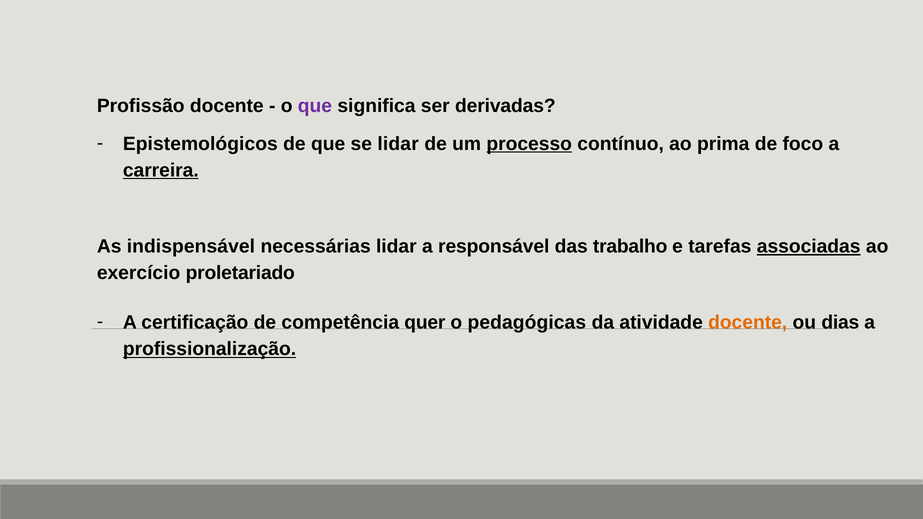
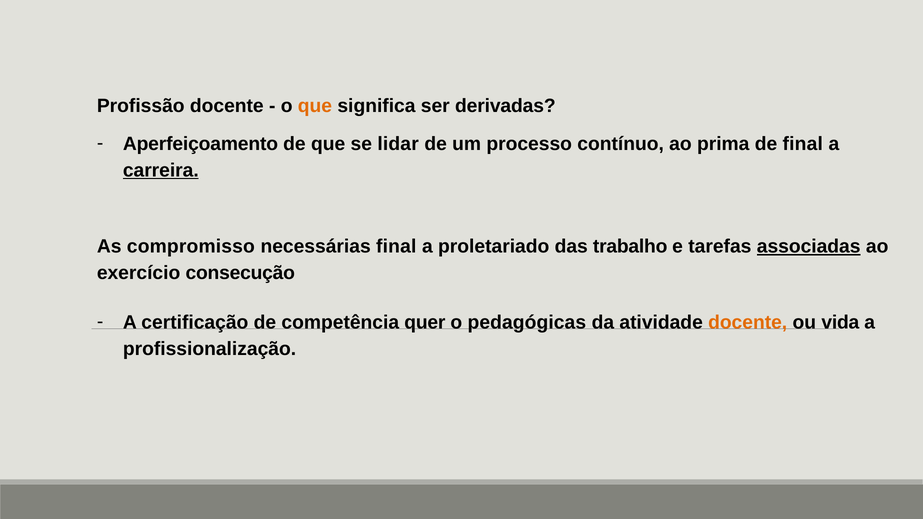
que at (315, 106) colour: purple -> orange
Epistemológicos: Epistemológicos -> Aperfeiçoamento
processo underline: present -> none
de foco: foco -> final
indispensável: indispensável -> compromisso
necessárias lidar: lidar -> final
responsável: responsável -> proletariado
proletariado: proletariado -> consecução
dias: dias -> vida
profissionalização underline: present -> none
